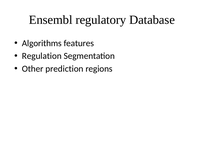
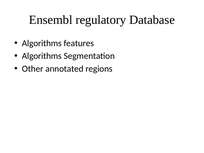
Regulation at (42, 56): Regulation -> Algorithms
prediction: prediction -> annotated
